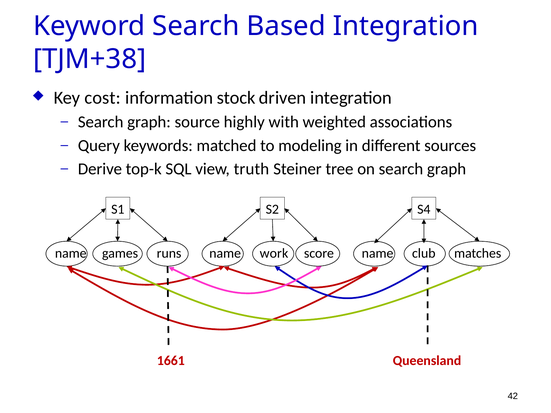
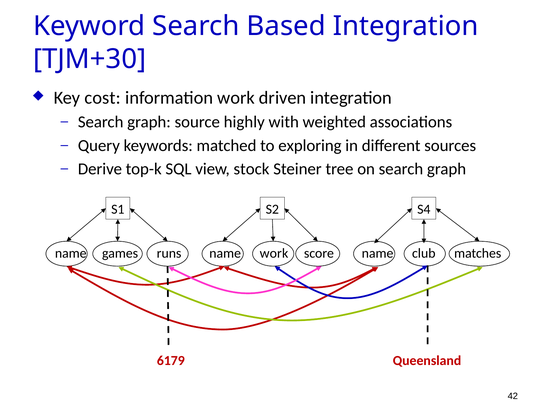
TJM+38: TJM+38 -> TJM+30
information stock: stock -> work
modeling: modeling -> exploring
truth: truth -> stock
1661: 1661 -> 6179
